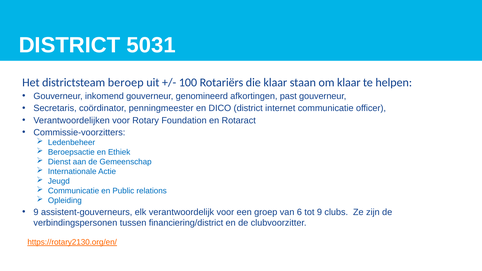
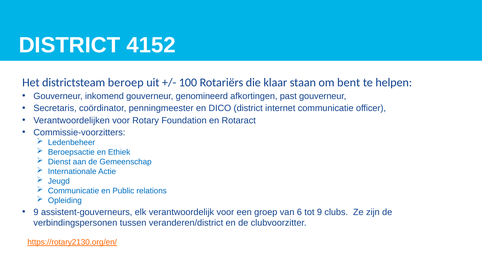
5031: 5031 -> 4152
om klaar: klaar -> bent
financiering/district: financiering/district -> veranderen/district
